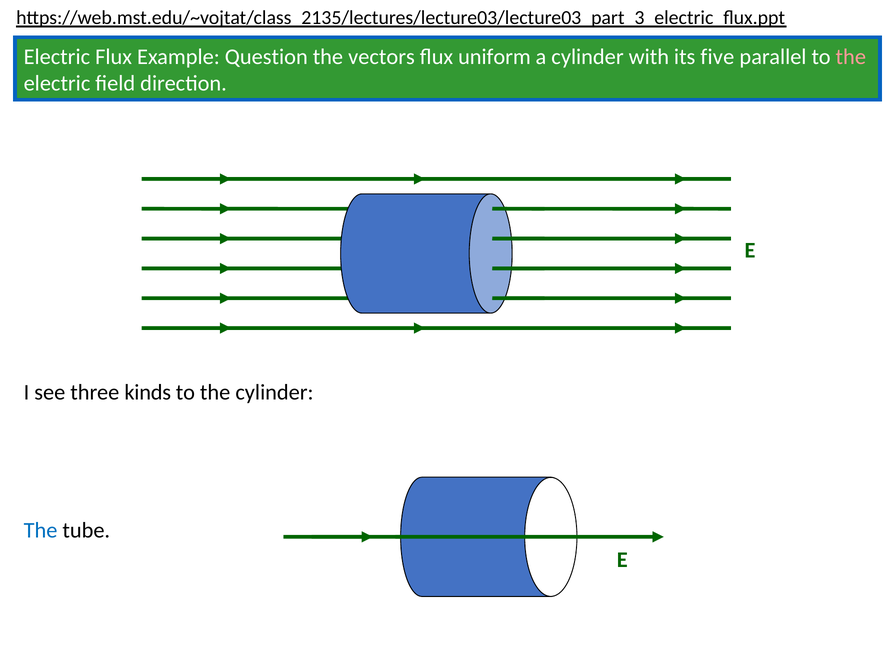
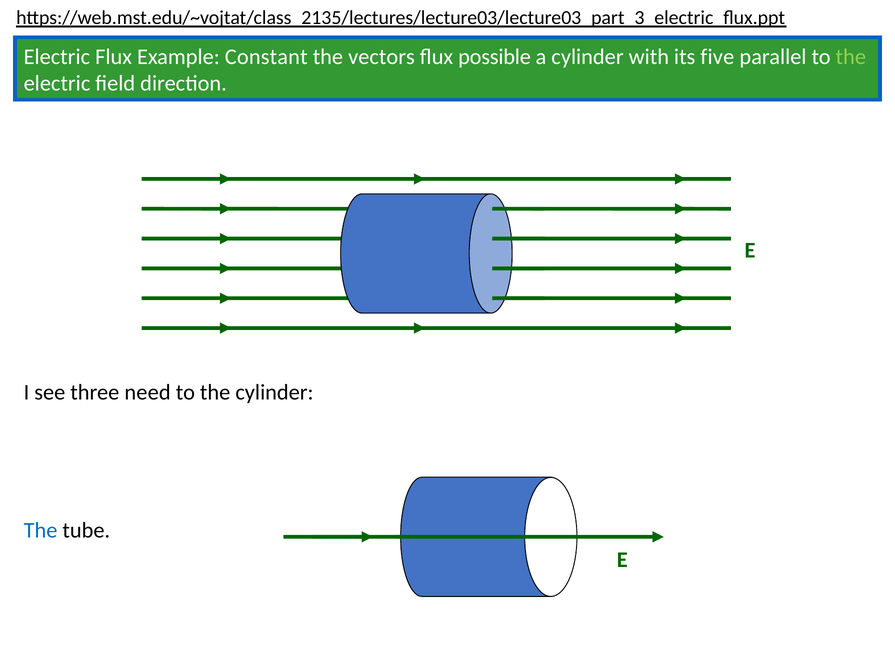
Question: Question -> Constant
uniform: uniform -> possible
the at (851, 57) colour: pink -> light green
kinds: kinds -> need
